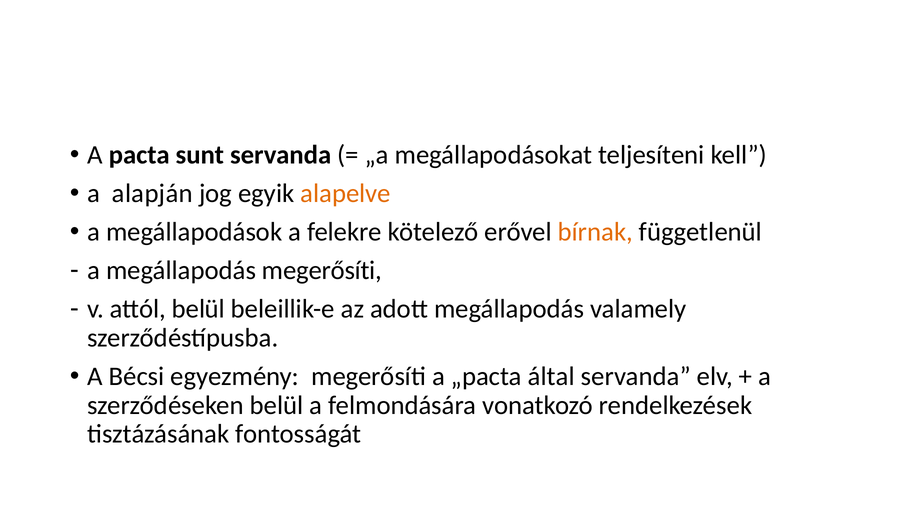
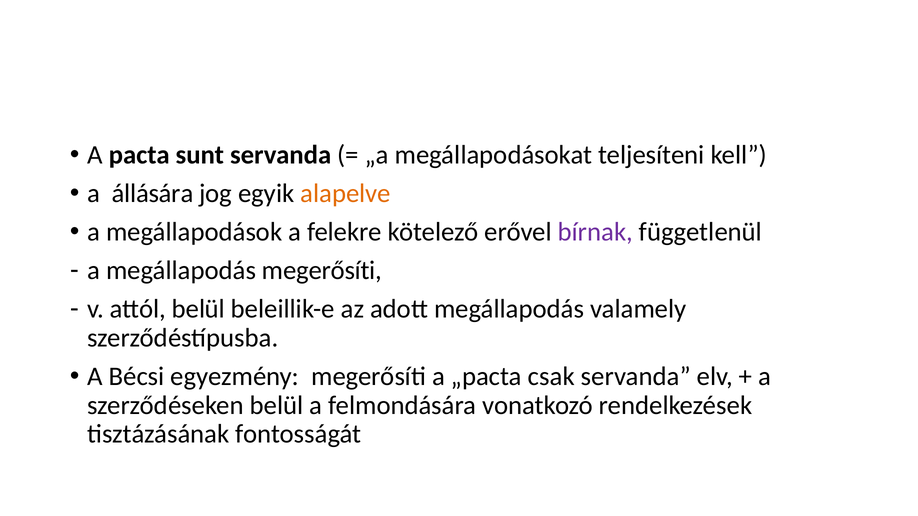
alapján: alapján -> állására
bírnak colour: orange -> purple
által: által -> csak
